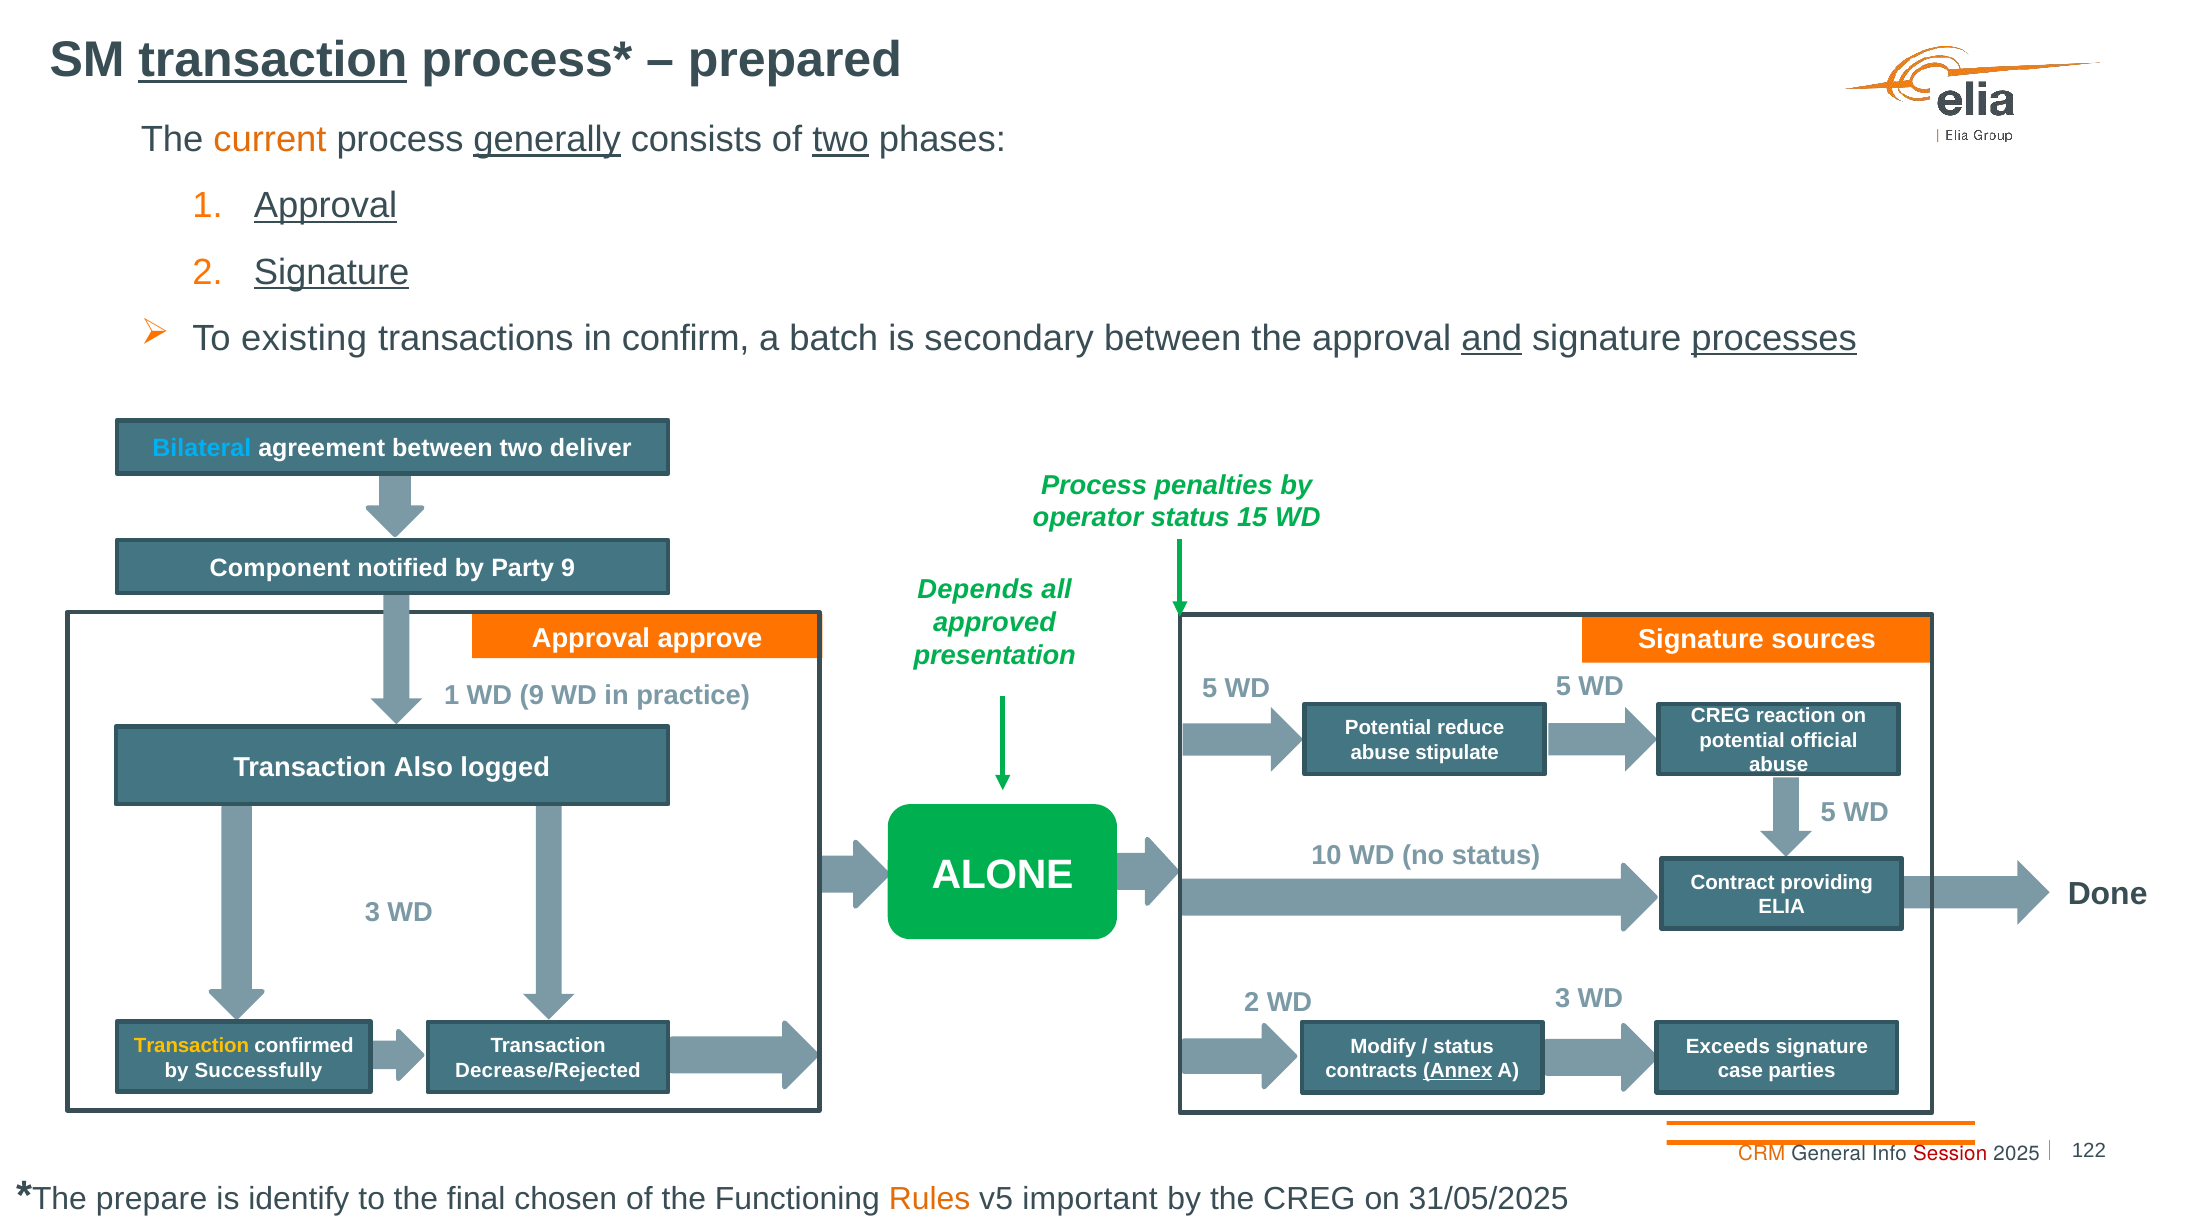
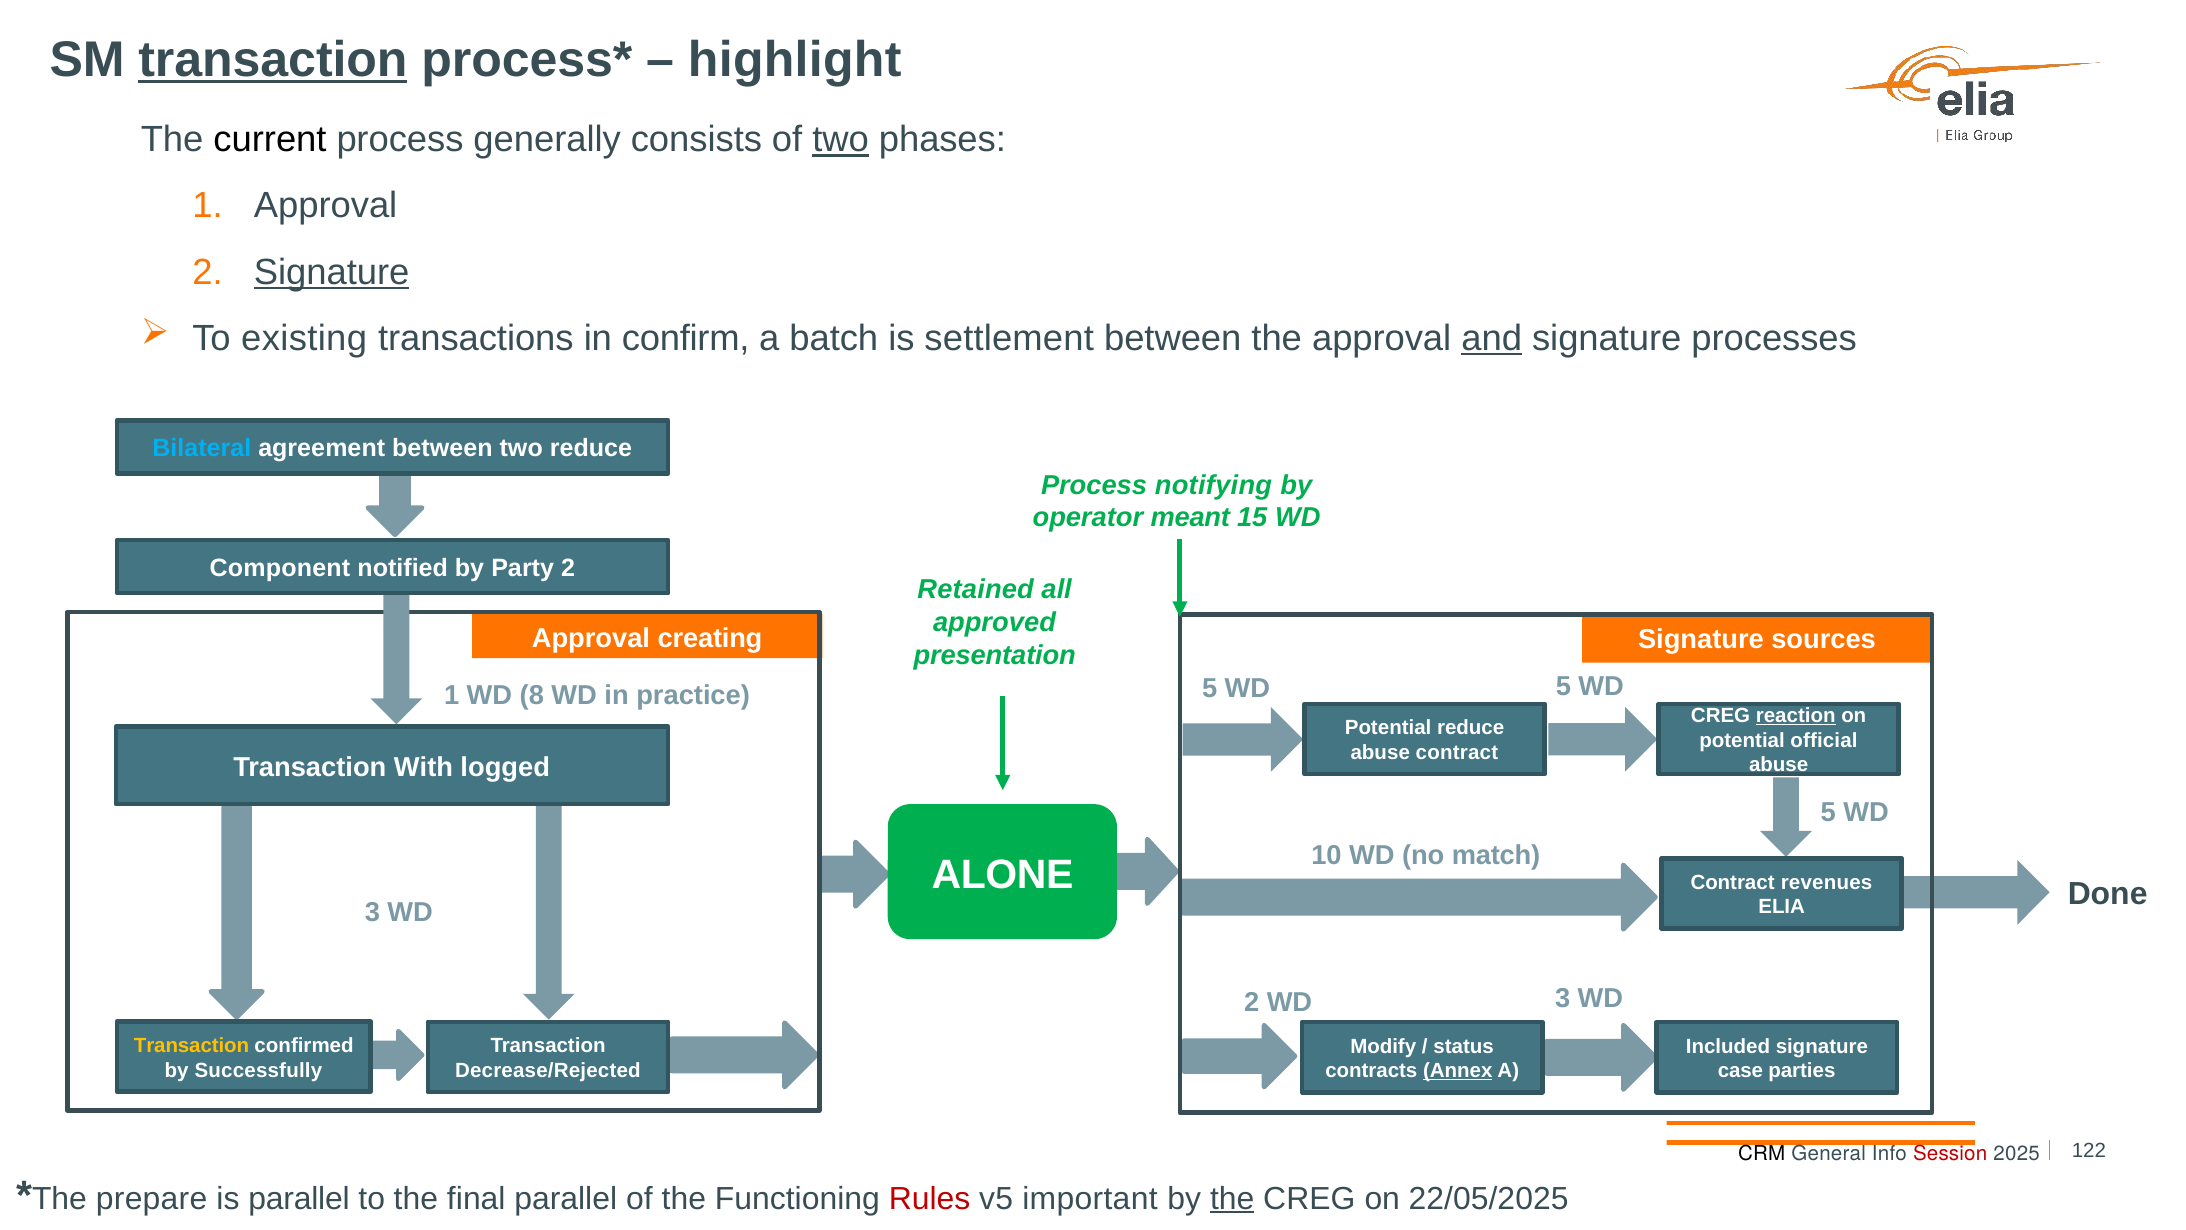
prepared: prepared -> highlight
current colour: orange -> black
generally underline: present -> none
Approval at (326, 206) underline: present -> none
secondary: secondary -> settlement
processes underline: present -> none
two deliver: deliver -> reduce
penalties: penalties -> notifying
operator status: status -> meant
Party 9: 9 -> 2
Depends: Depends -> Retained
approve: approve -> creating
WD 9: 9 -> 8
reaction underline: none -> present
abuse stipulate: stipulate -> contract
Also: Also -> With
no status: status -> match
providing: providing -> revenues
Exceeds: Exceeds -> Included
CRM colour: orange -> black
is identify: identify -> parallel
final chosen: chosen -> parallel
Rules colour: orange -> red
the at (1232, 1198) underline: none -> present
31/05/2025: 31/05/2025 -> 22/05/2025
